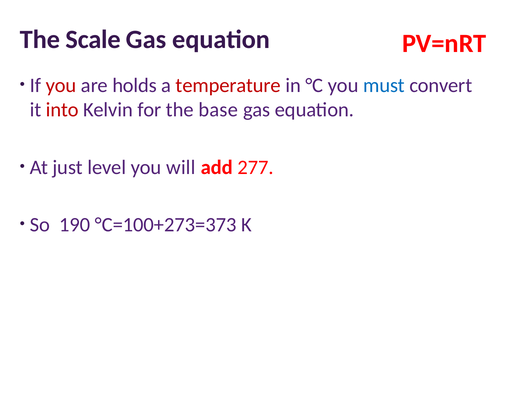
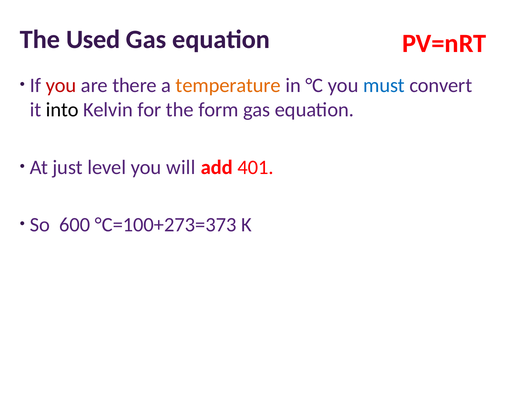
Scale: Scale -> Used
holds: holds -> there
temperature colour: red -> orange
into colour: red -> black
base: base -> form
277: 277 -> 401
190: 190 -> 600
